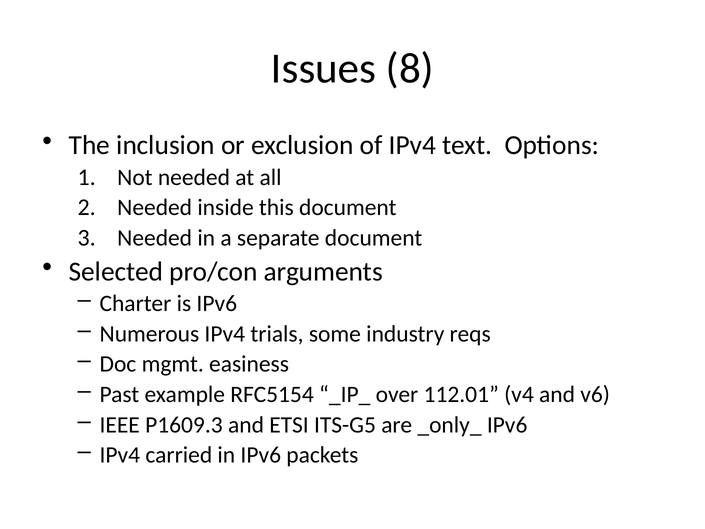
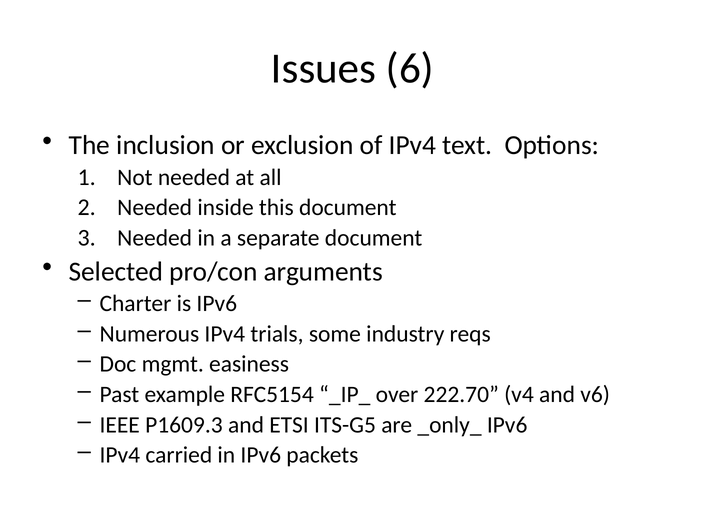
8: 8 -> 6
112.01: 112.01 -> 222.70
